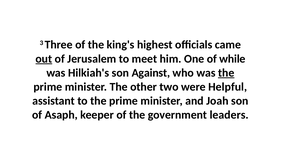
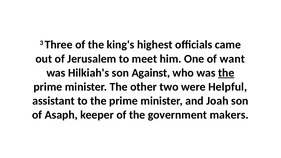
out underline: present -> none
while: while -> want
leaders: leaders -> makers
